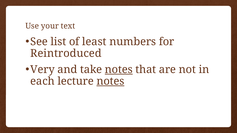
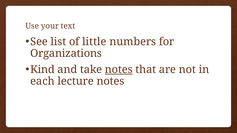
least: least -> little
Reintroduced: Reintroduced -> Organizations
Very: Very -> Kind
notes at (110, 81) underline: present -> none
